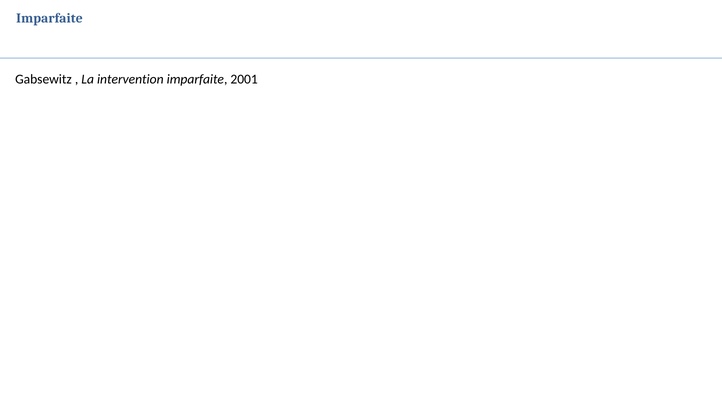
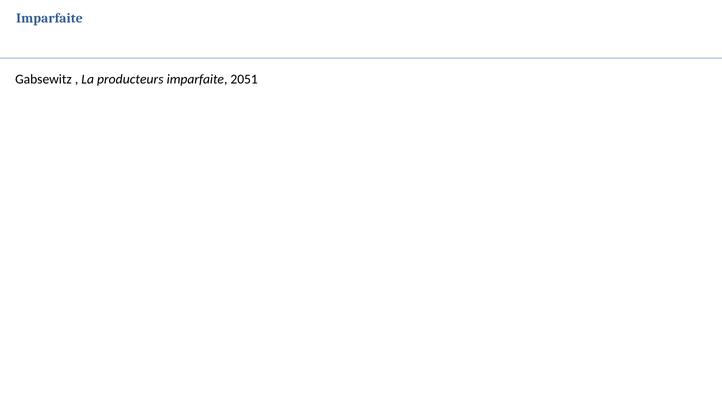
intervention: intervention -> producteurs
2001: 2001 -> 2051
